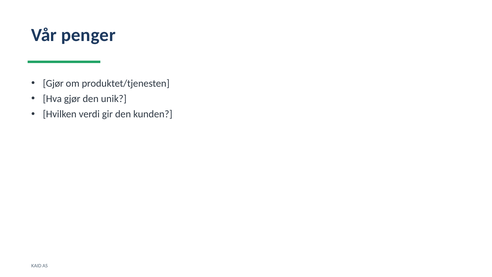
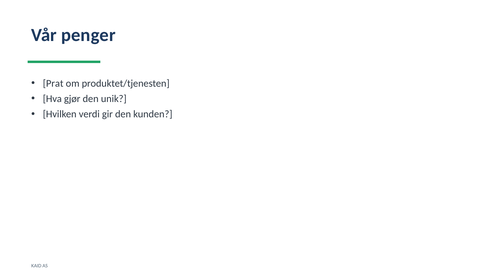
Gjør at (53, 83): Gjør -> Prat
